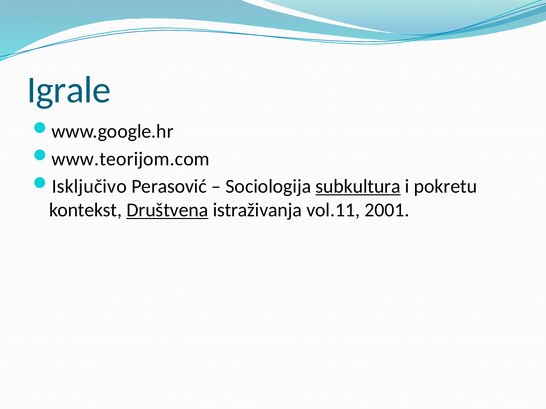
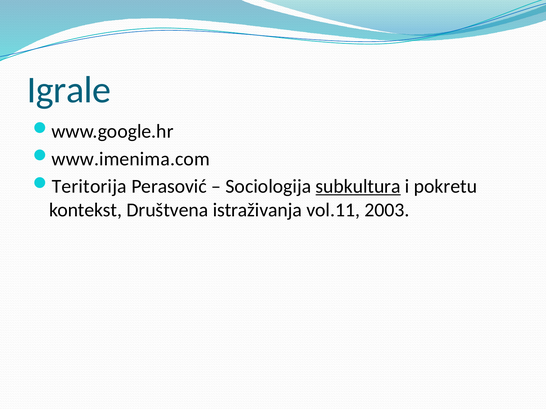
www.teorijom.com: www.teorijom.com -> www.imenima.com
Isključivo: Isključivo -> Teritorija
Društvena underline: present -> none
2001: 2001 -> 2003
